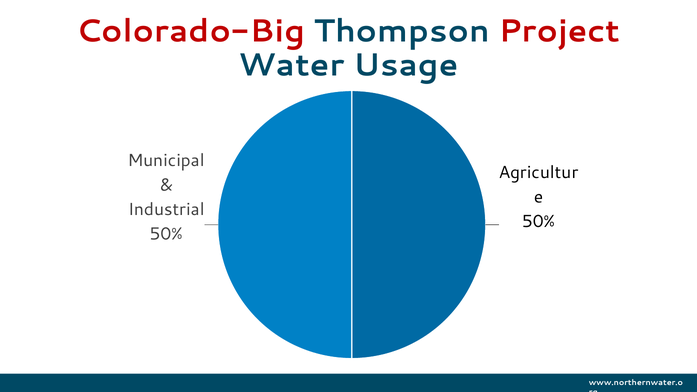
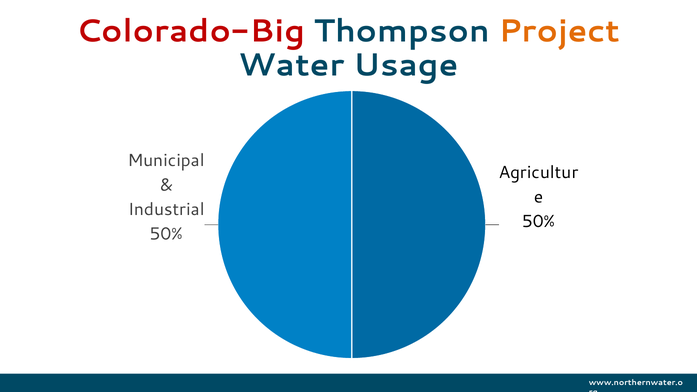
Project colour: red -> orange
